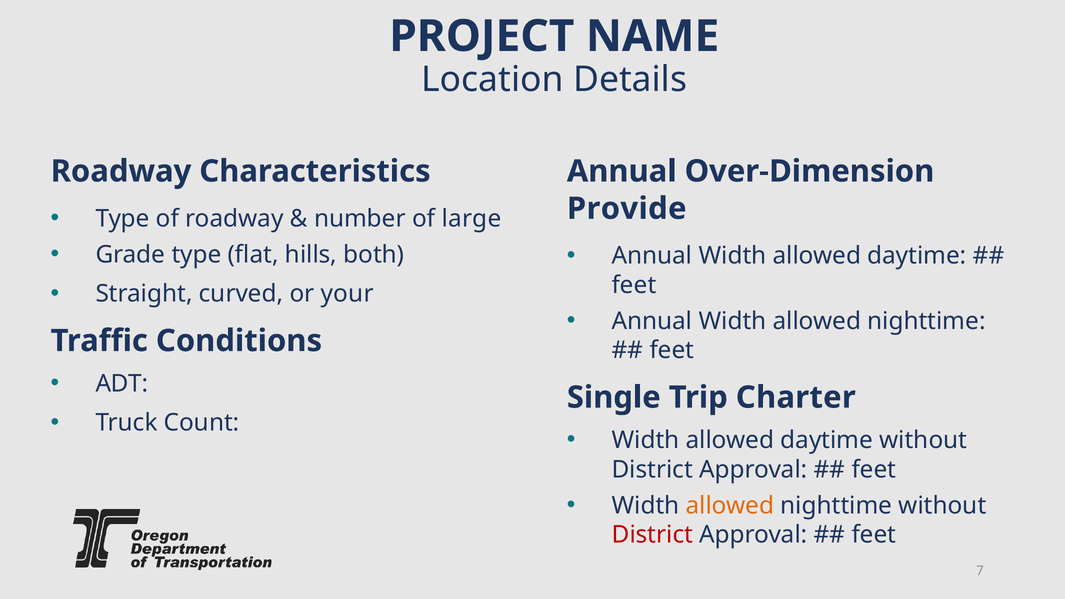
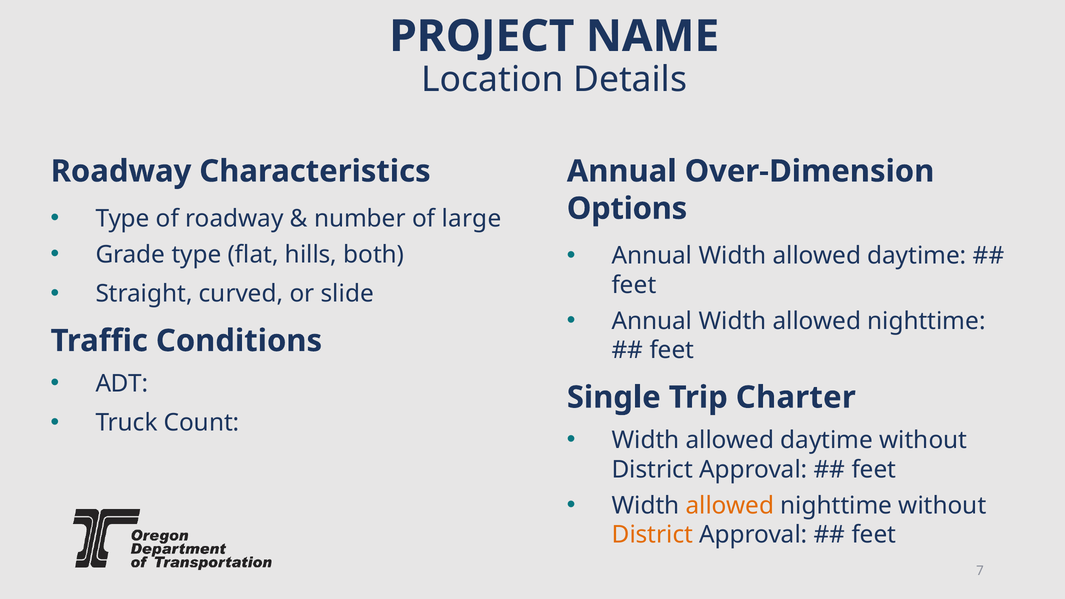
Provide: Provide -> Options
your: your -> slide
District at (652, 535) colour: red -> orange
